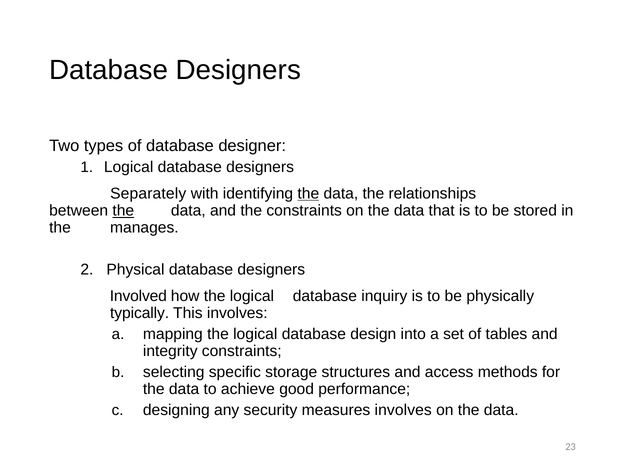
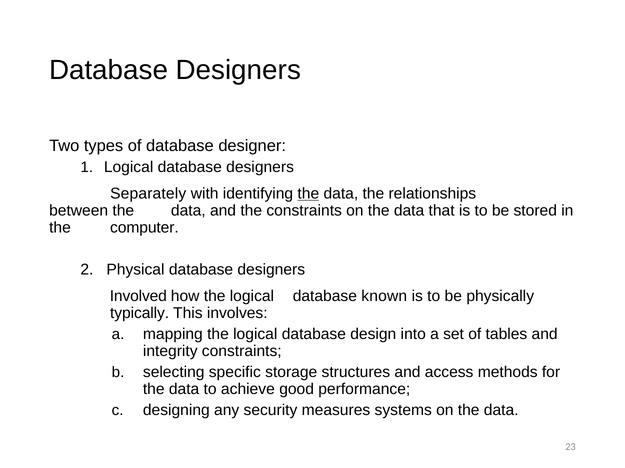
the at (123, 211) underline: present -> none
manages: manages -> computer
inquiry: inquiry -> known
measures involves: involves -> systems
